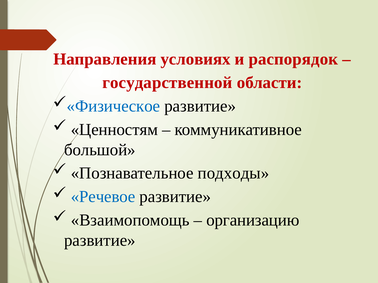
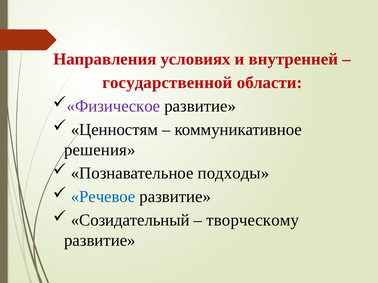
распорядок: распорядок -> внутренней
Физическое colour: blue -> purple
большой: большой -> решения
Взаимопомощь: Взаимопомощь -> Созидательный
организацию: организацию -> творческому
